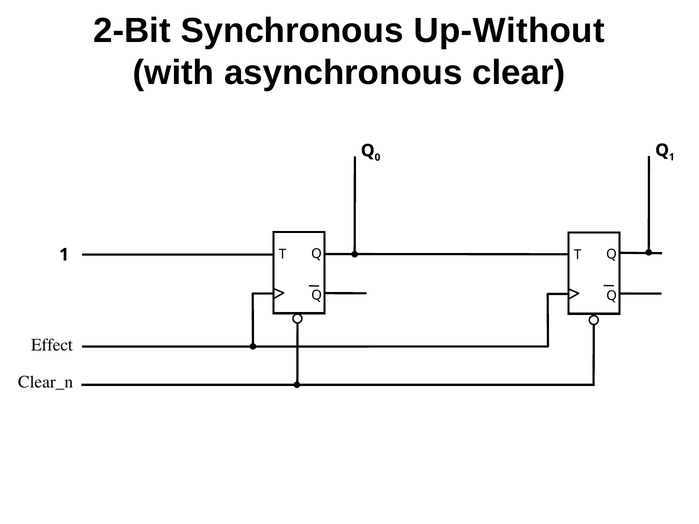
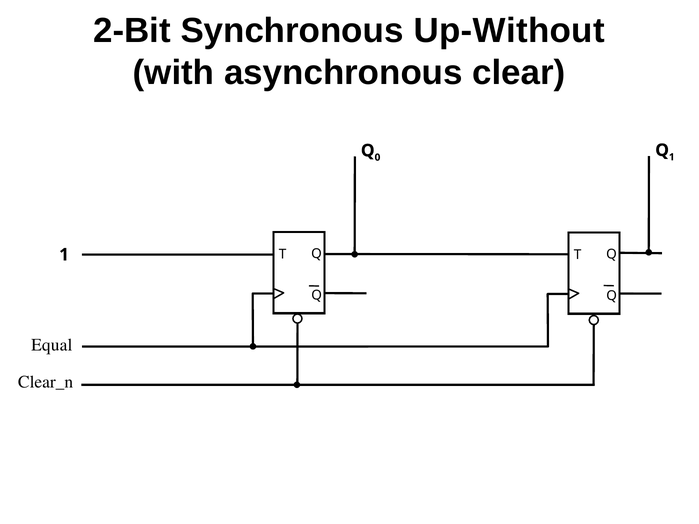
Effect: Effect -> Equal
